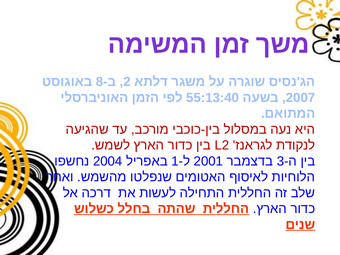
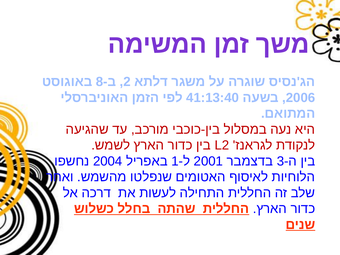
55:13:40: 55:13:40 -> 41:13:40
2007: 2007 -> 2006
